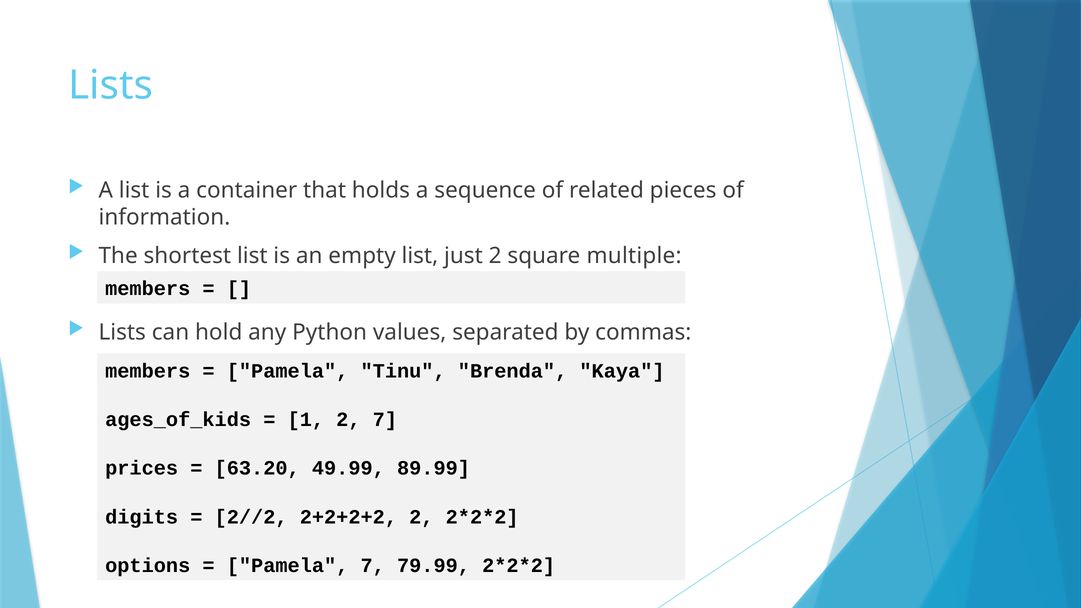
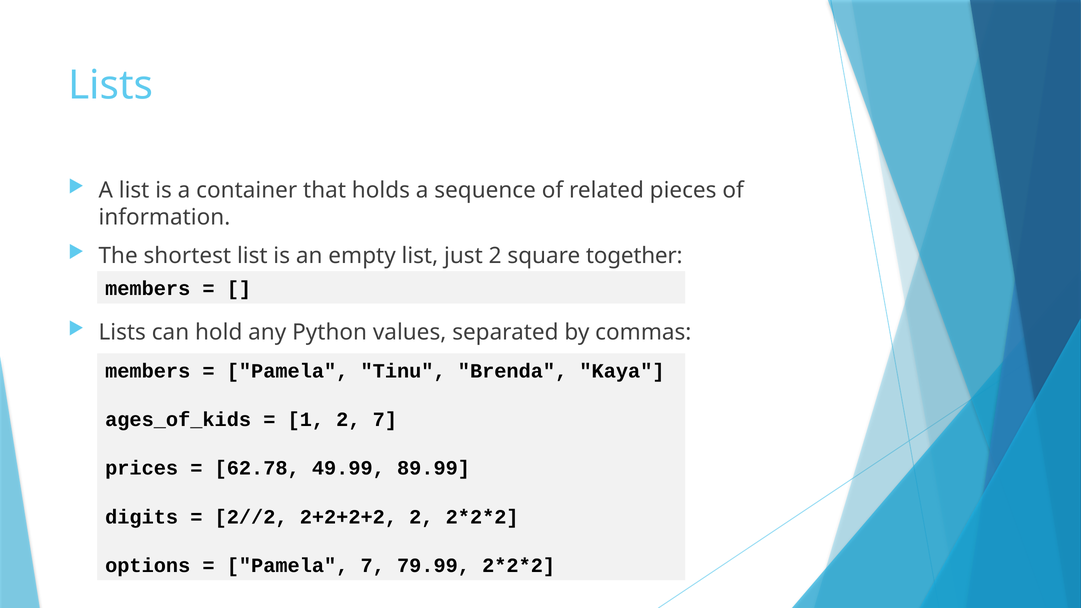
multiple: multiple -> together
63.20: 63.20 -> 62.78
